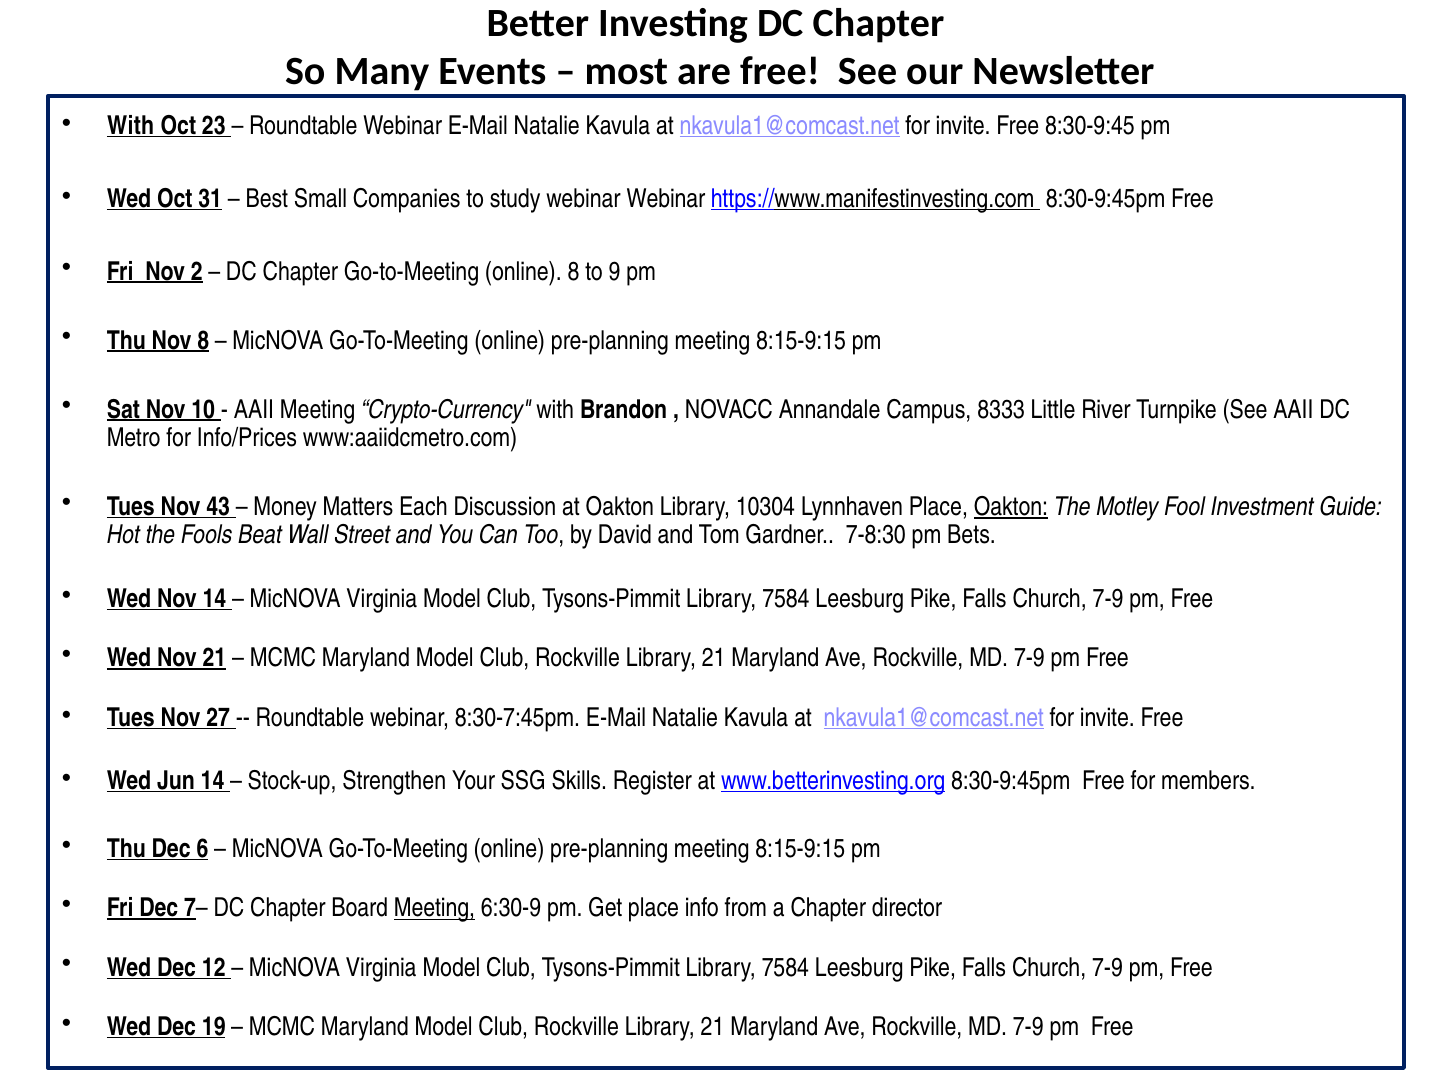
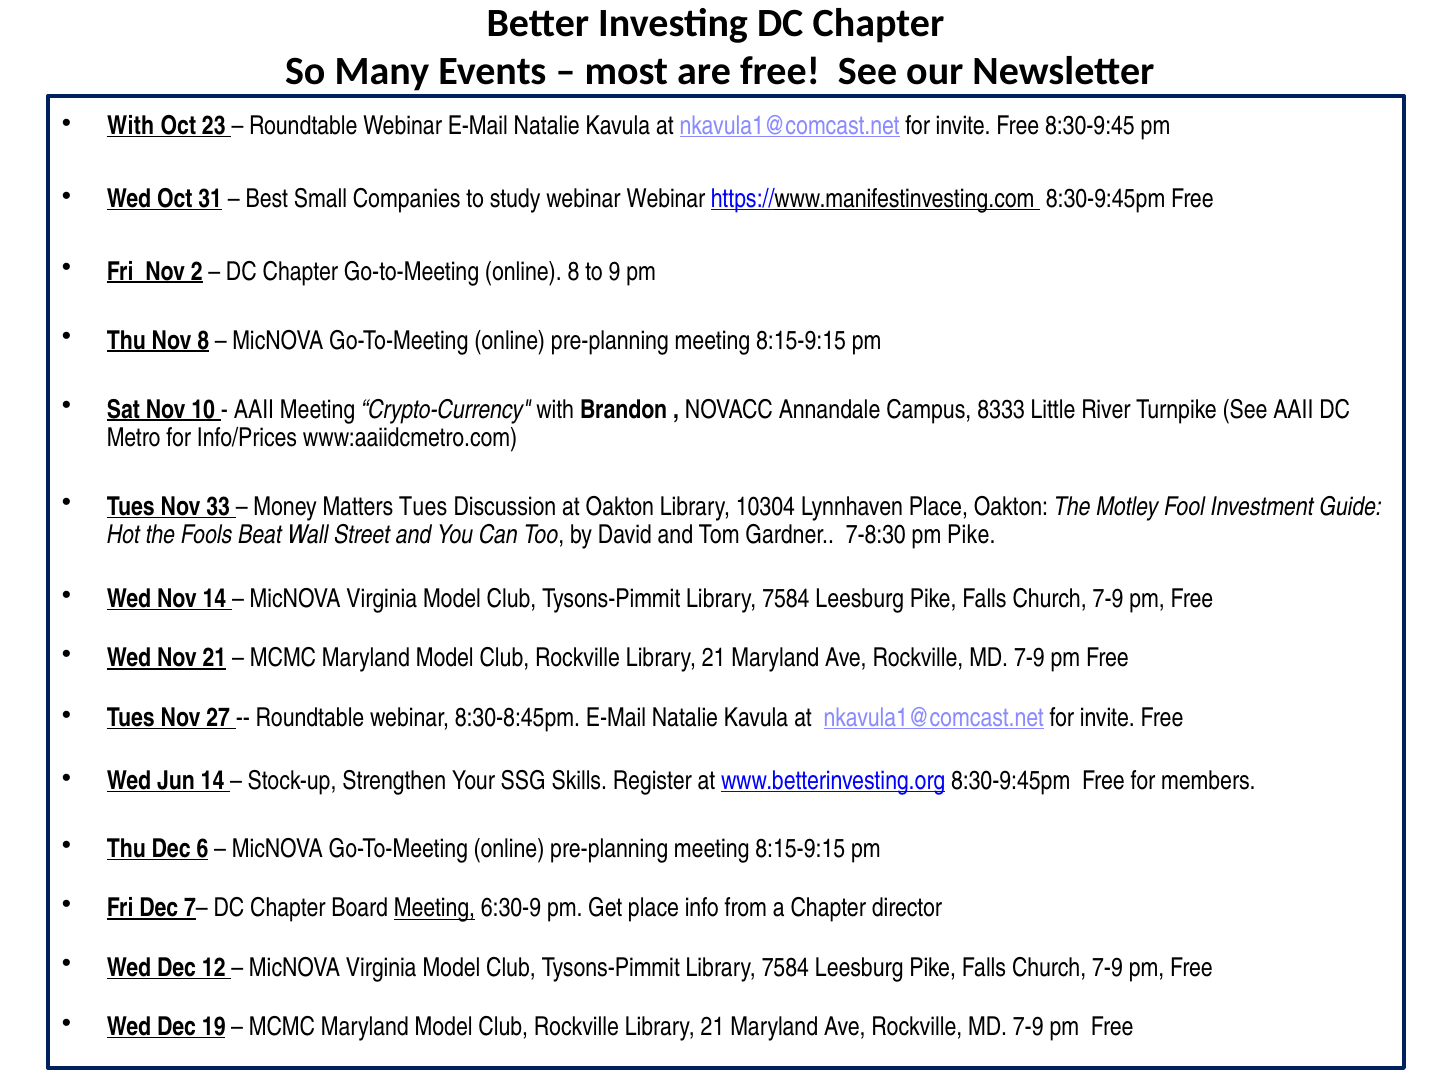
43: 43 -> 33
Matters Each: Each -> Tues
Oakton at (1011, 507) underline: present -> none
pm Bets: Bets -> Pike
8:30-7:45pm: 8:30-7:45pm -> 8:30-8:45pm
